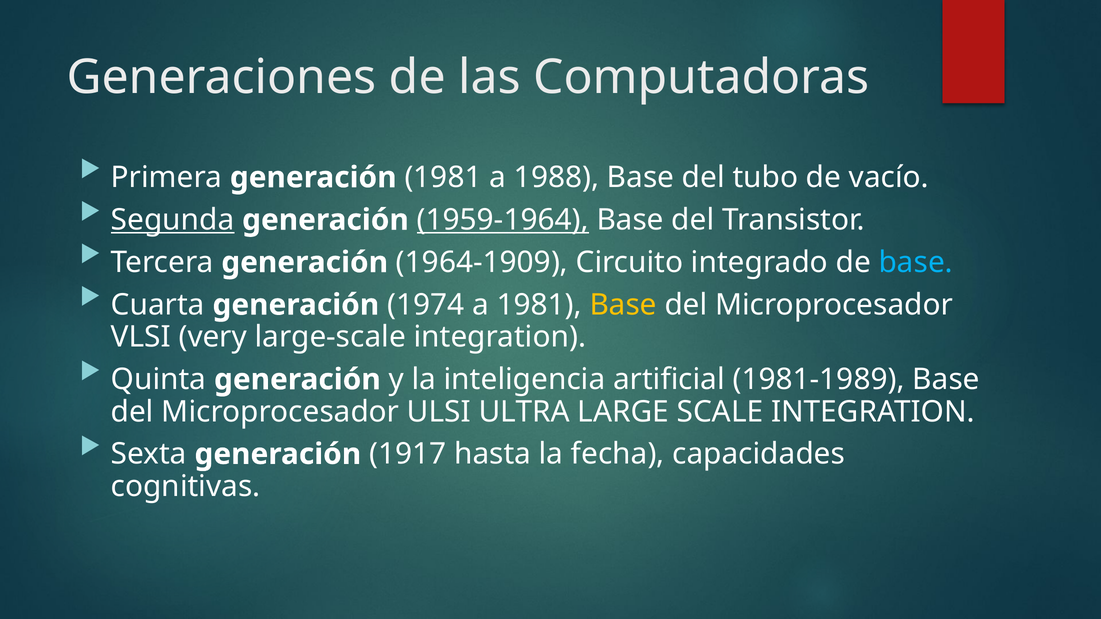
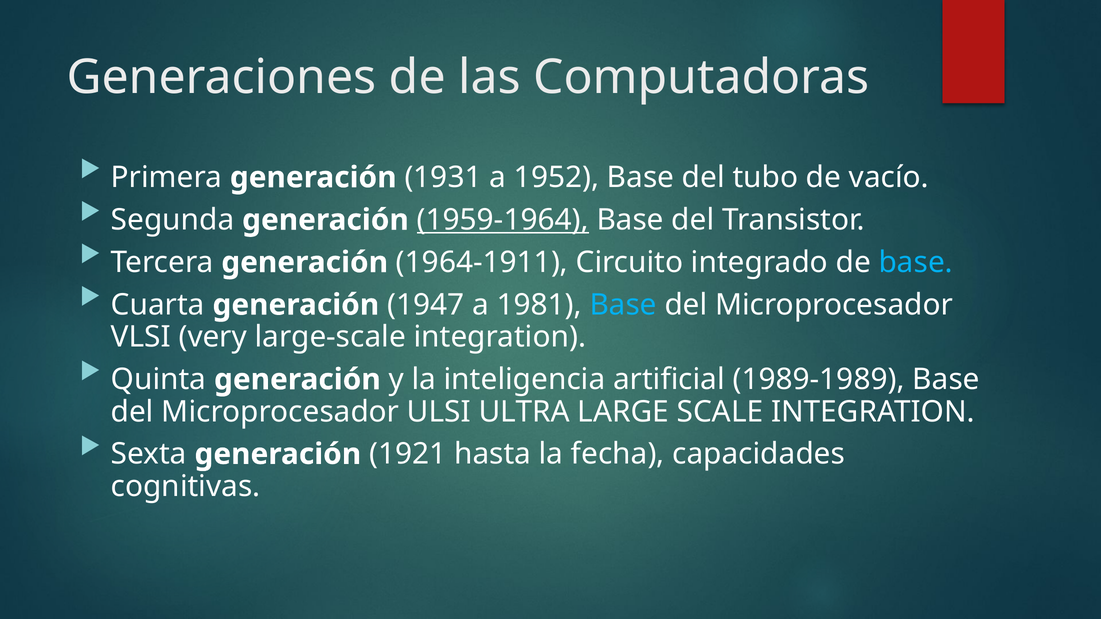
generación 1981: 1981 -> 1931
1988: 1988 -> 1952
Segunda underline: present -> none
1964-1909: 1964-1909 -> 1964-1911
1974: 1974 -> 1947
Base at (623, 305) colour: yellow -> light blue
1981-1989: 1981-1989 -> 1989-1989
1917: 1917 -> 1921
